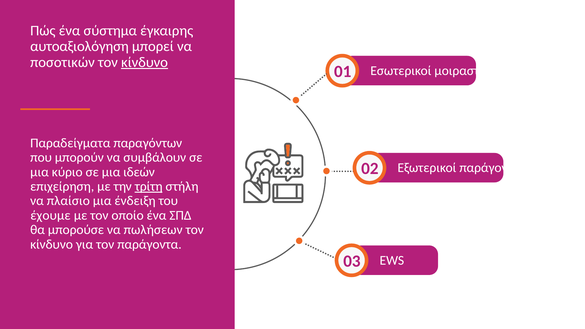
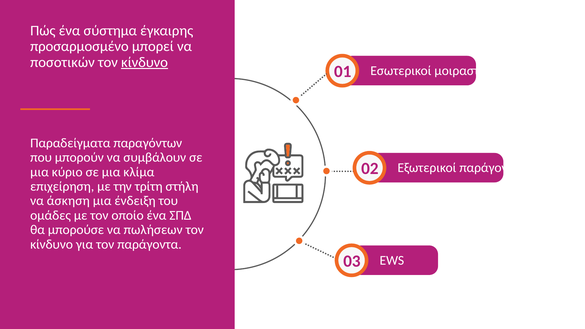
αυτοαξιολόγηση: αυτοαξιολόγηση -> προσαρμοσμένο
ιδεών: ιδεών -> κλίμα
τρίτη underline: present -> none
πλαίσιο: πλαίσιο -> άσκηση
έχουμε: έχουμε -> ομάδες
